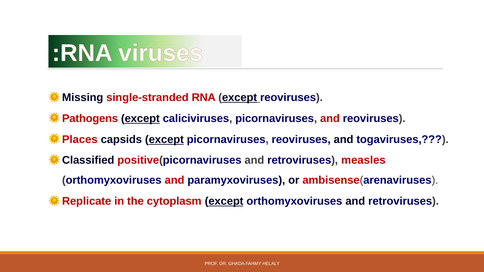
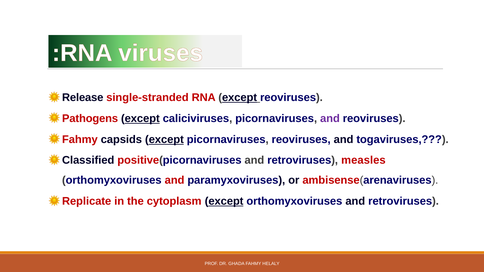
Missing: Missing -> Release
and at (330, 119) colour: red -> purple
Places at (80, 139): Places -> Fahmy
